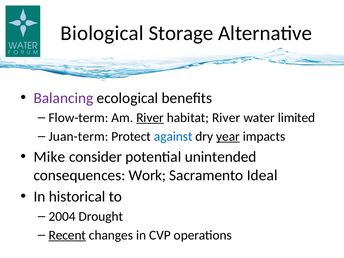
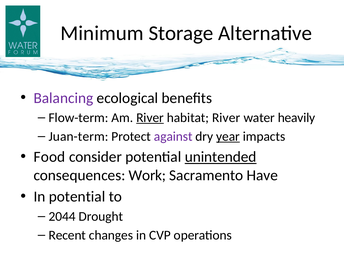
Biological: Biological -> Minimum
limited: limited -> heavily
against colour: blue -> purple
Mike: Mike -> Food
unintended underline: none -> present
Ideal: Ideal -> Have
In historical: historical -> potential
2004: 2004 -> 2044
Recent underline: present -> none
